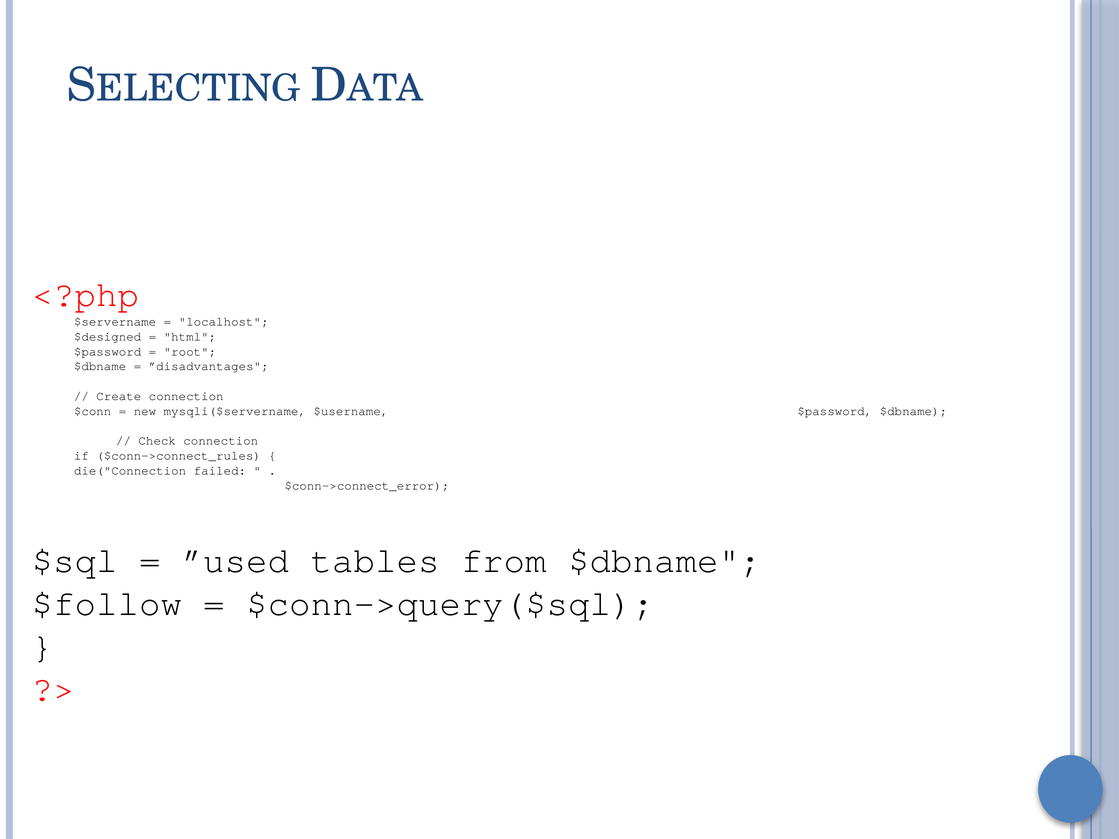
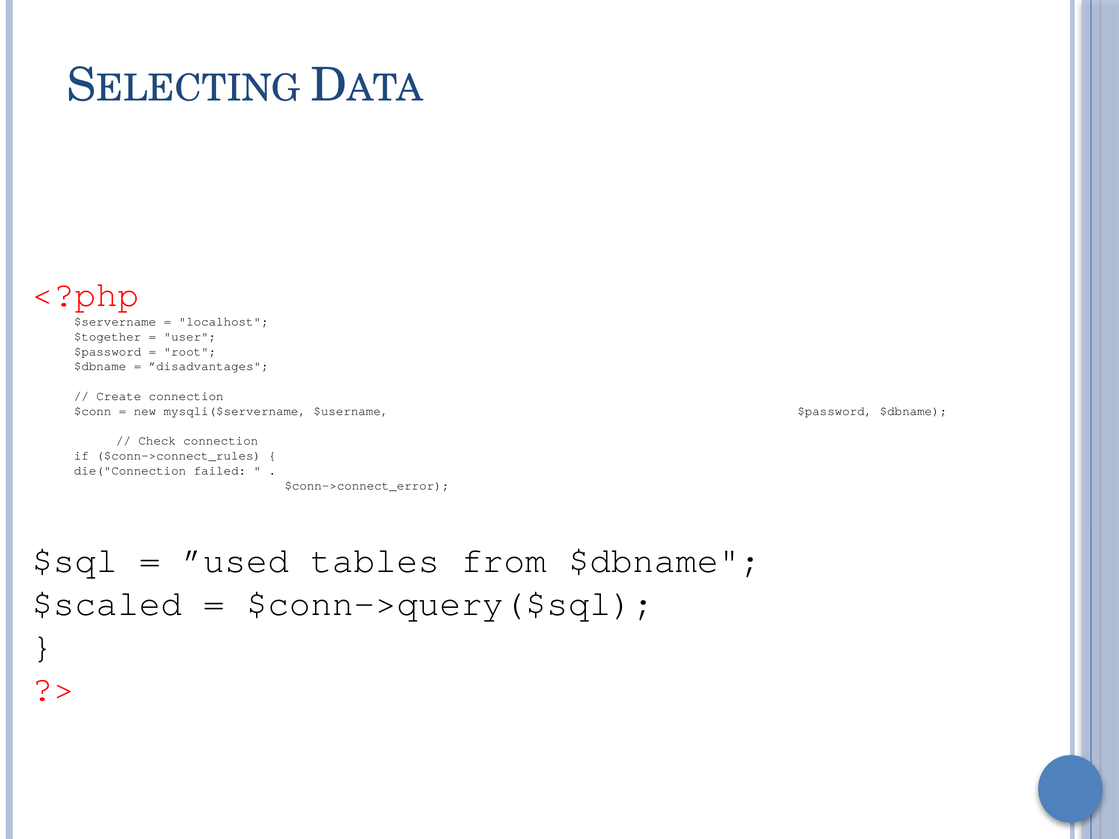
$designed: $designed -> $together
html: html -> user
$follow: $follow -> $scaled
